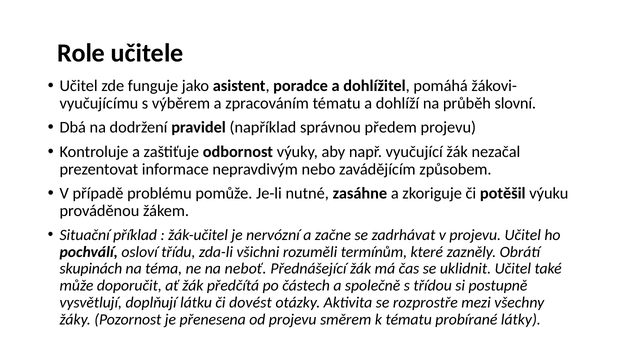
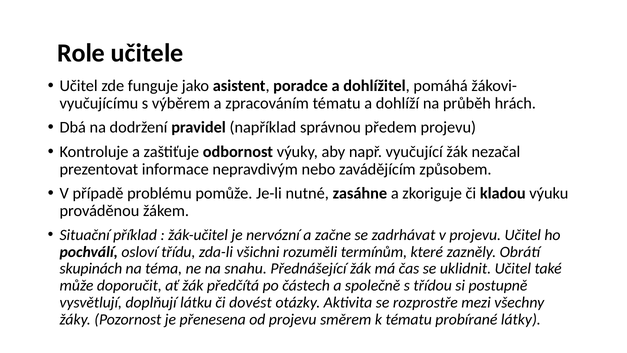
slovní: slovní -> hrách
potěšil: potěšil -> kladou
neboť: neboť -> snahu
